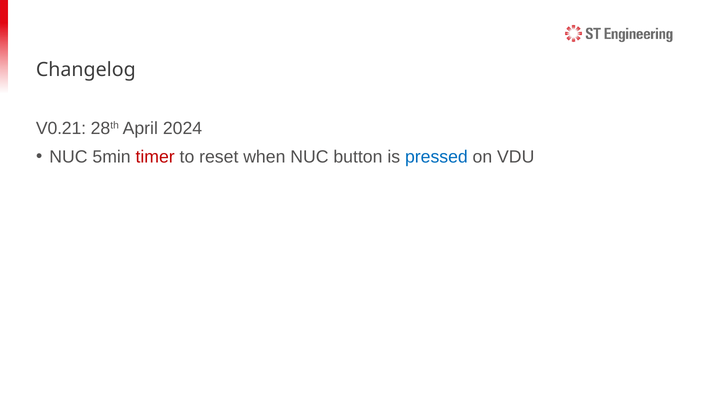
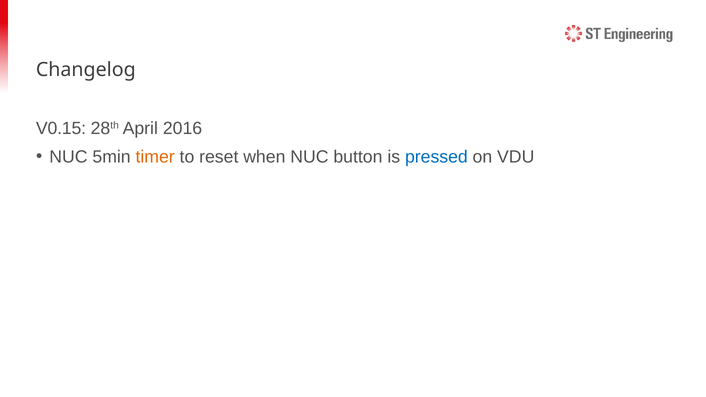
V0.21: V0.21 -> V0.15
2024: 2024 -> 2016
timer colour: red -> orange
